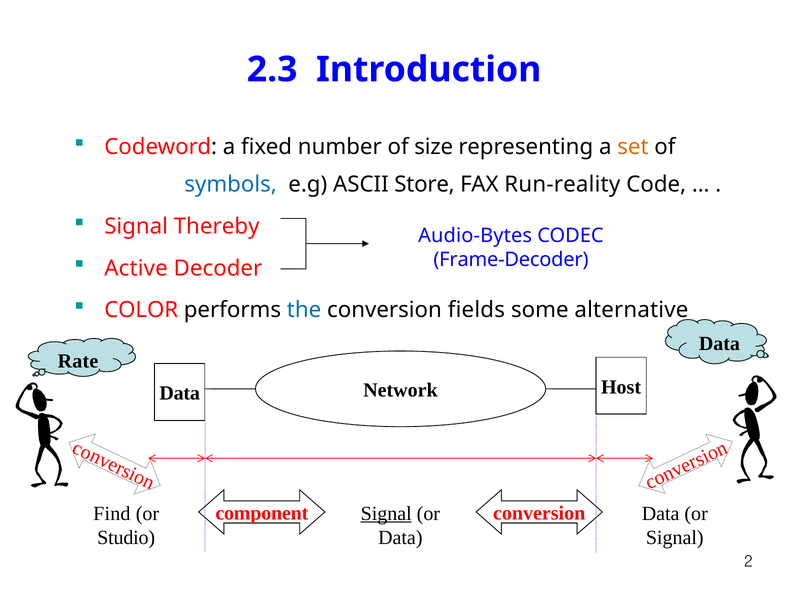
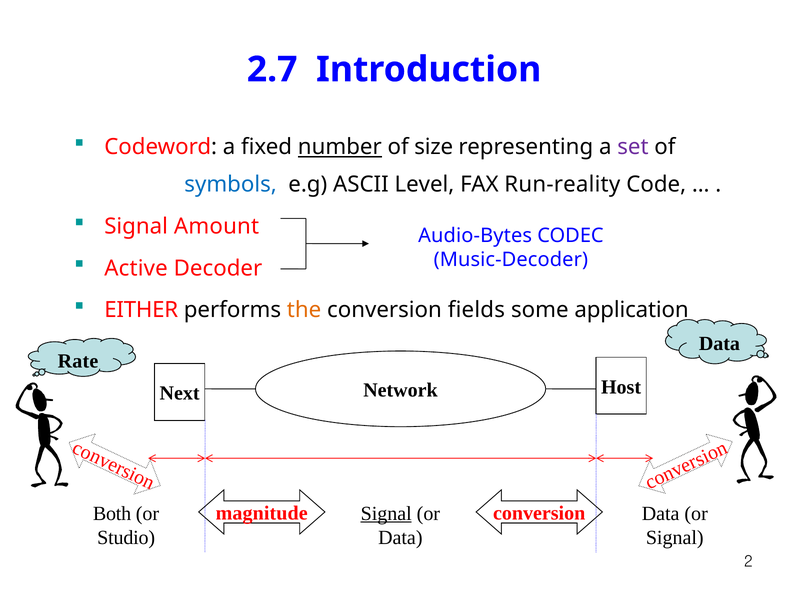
2.3: 2.3 -> 2.7
number underline: none -> present
set colour: orange -> purple
Store: Store -> Level
Thereby: Thereby -> Amount
Frame-Decoder: Frame-Decoder -> Music-Decoder
COLOR: COLOR -> EITHER
the colour: blue -> orange
alternative: alternative -> application
Data at (180, 393): Data -> Next
component: component -> magnitude
Find: Find -> Both
